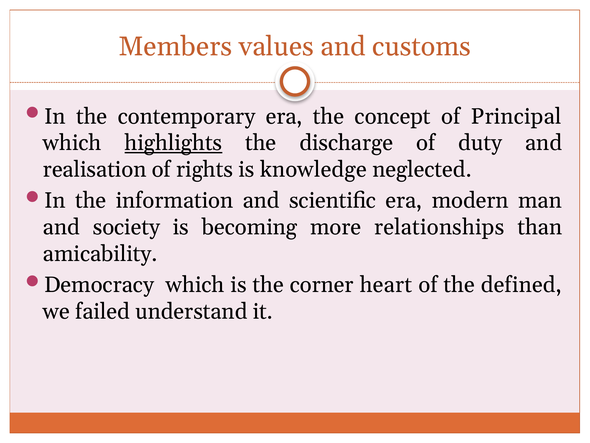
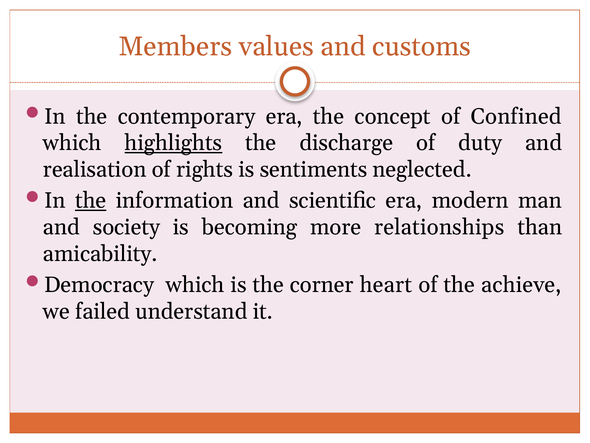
Principal: Principal -> Confined
knowledge: knowledge -> sentiments
the at (91, 200) underline: none -> present
defined: defined -> achieve
